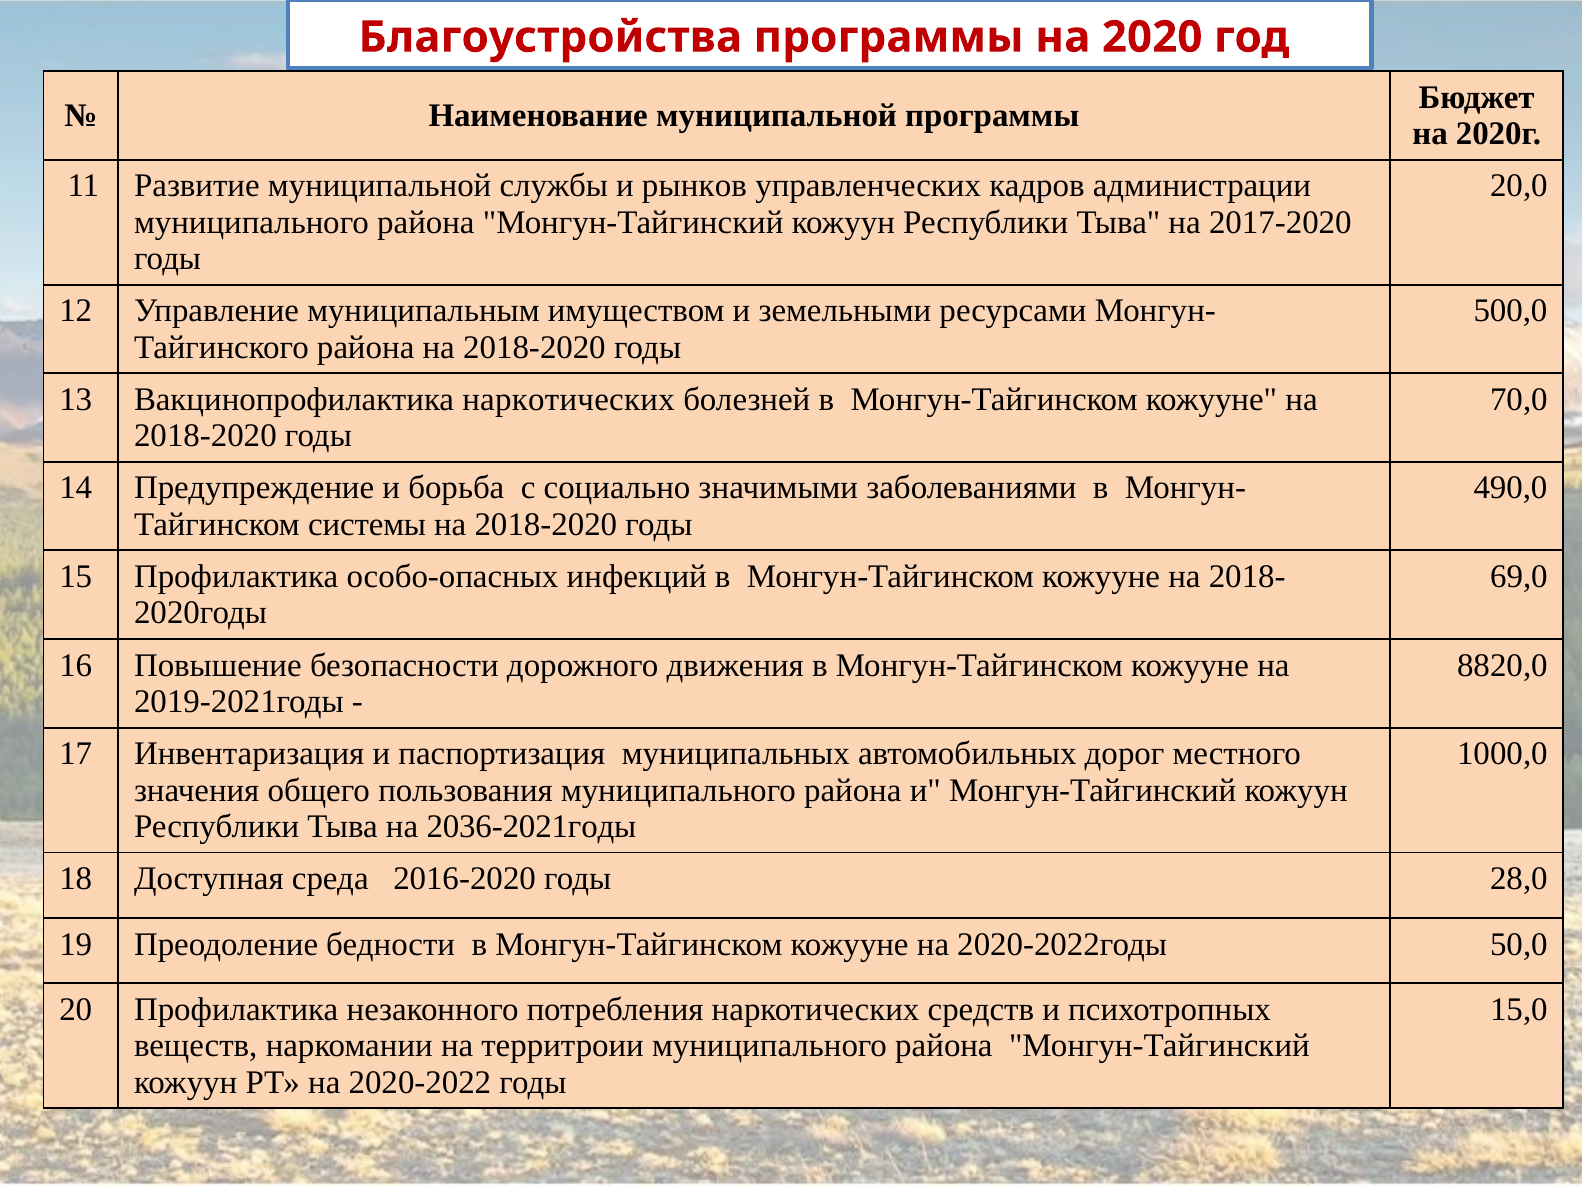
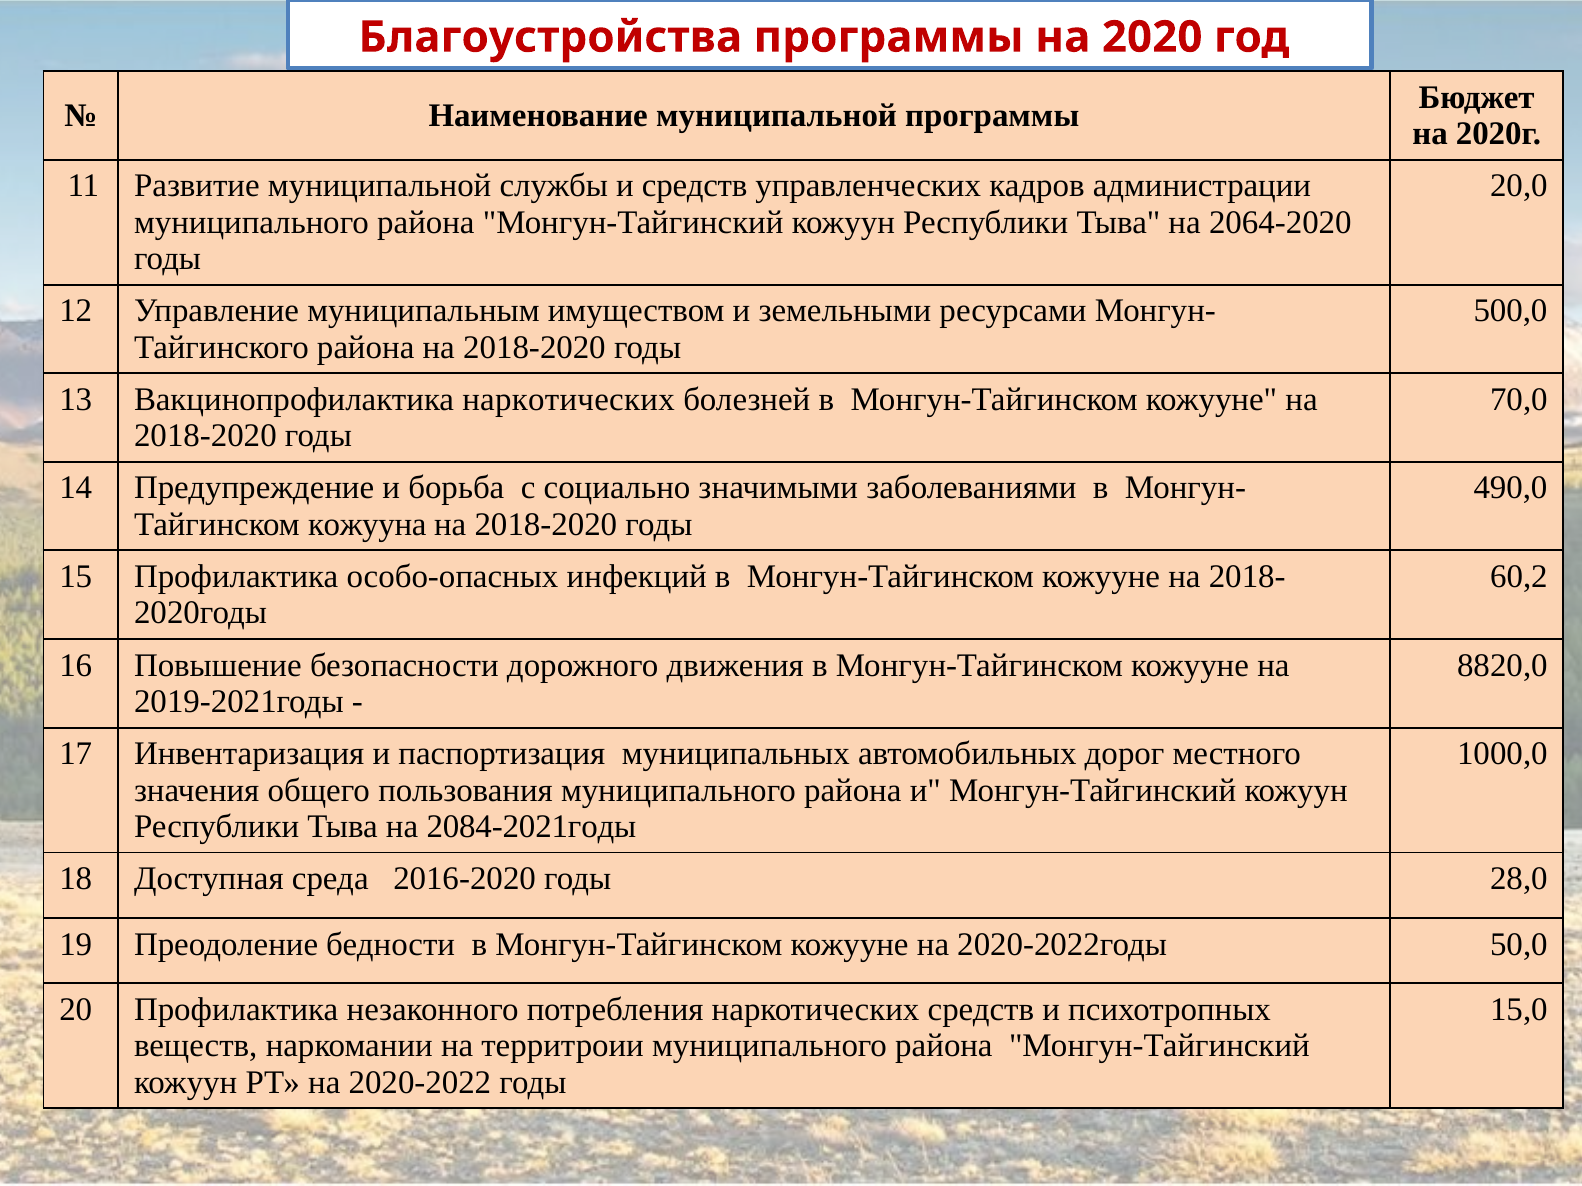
и рынков: рынков -> средств
2017-2020: 2017-2020 -> 2064-2020
системы: системы -> кожууна
69,0: 69,0 -> 60,2
2036-2021годы: 2036-2021годы -> 2084-2021годы
